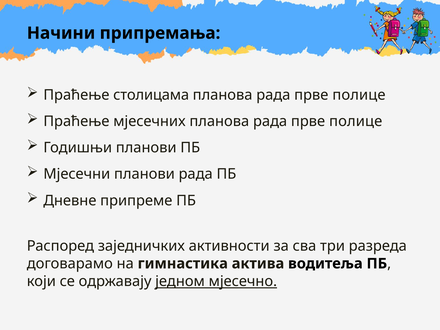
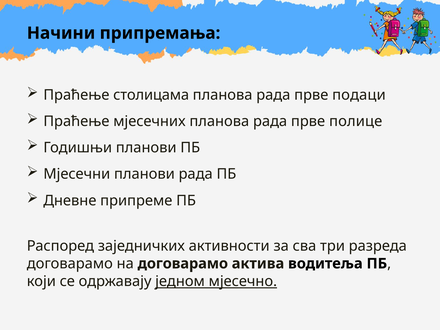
полице at (359, 95): полице -> подаци
на гимнастика: гимнастика -> договарамо
